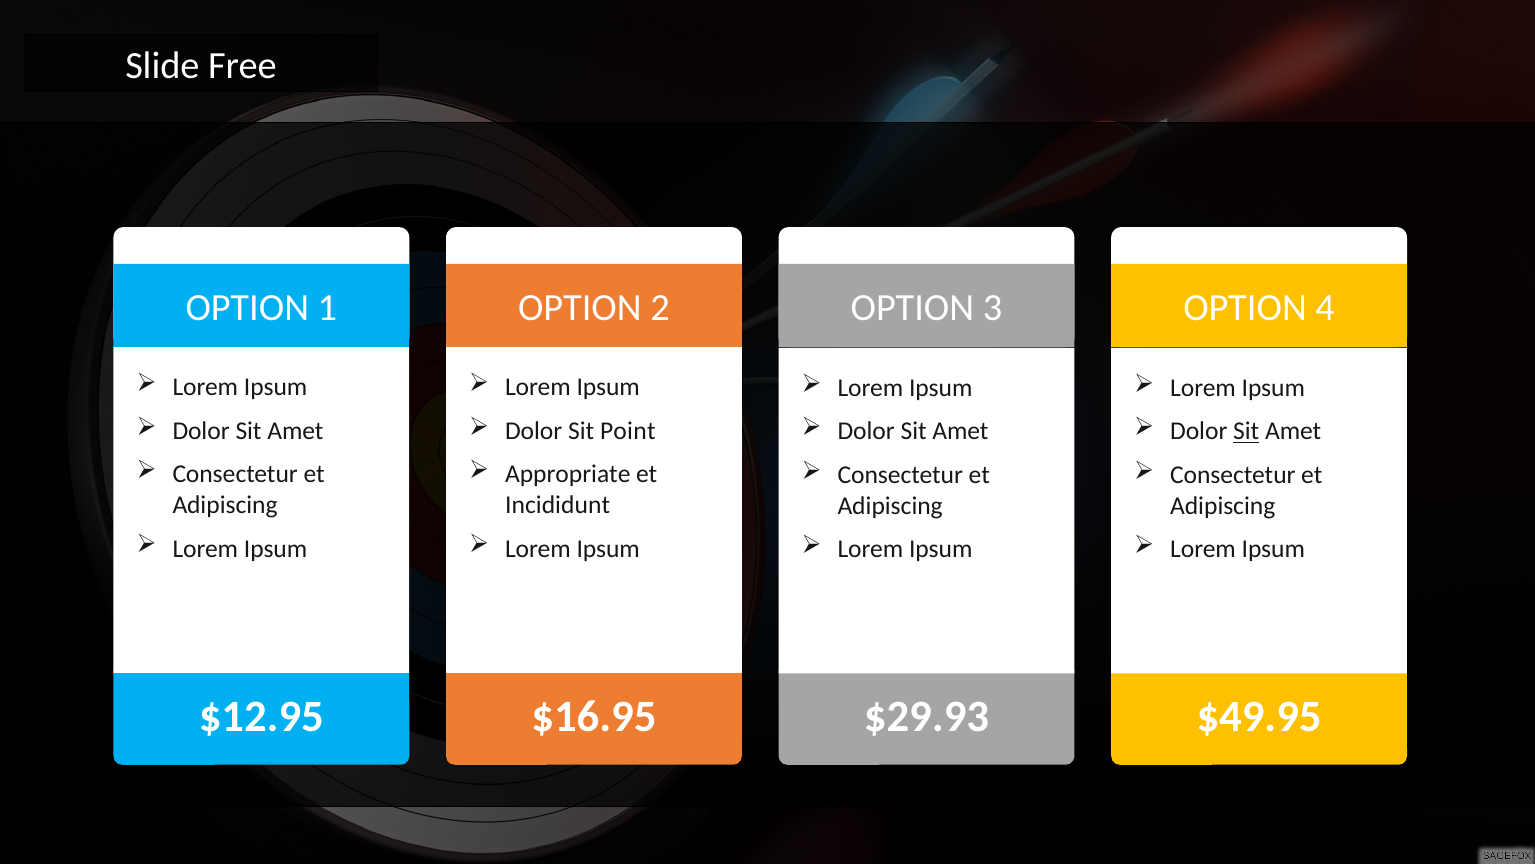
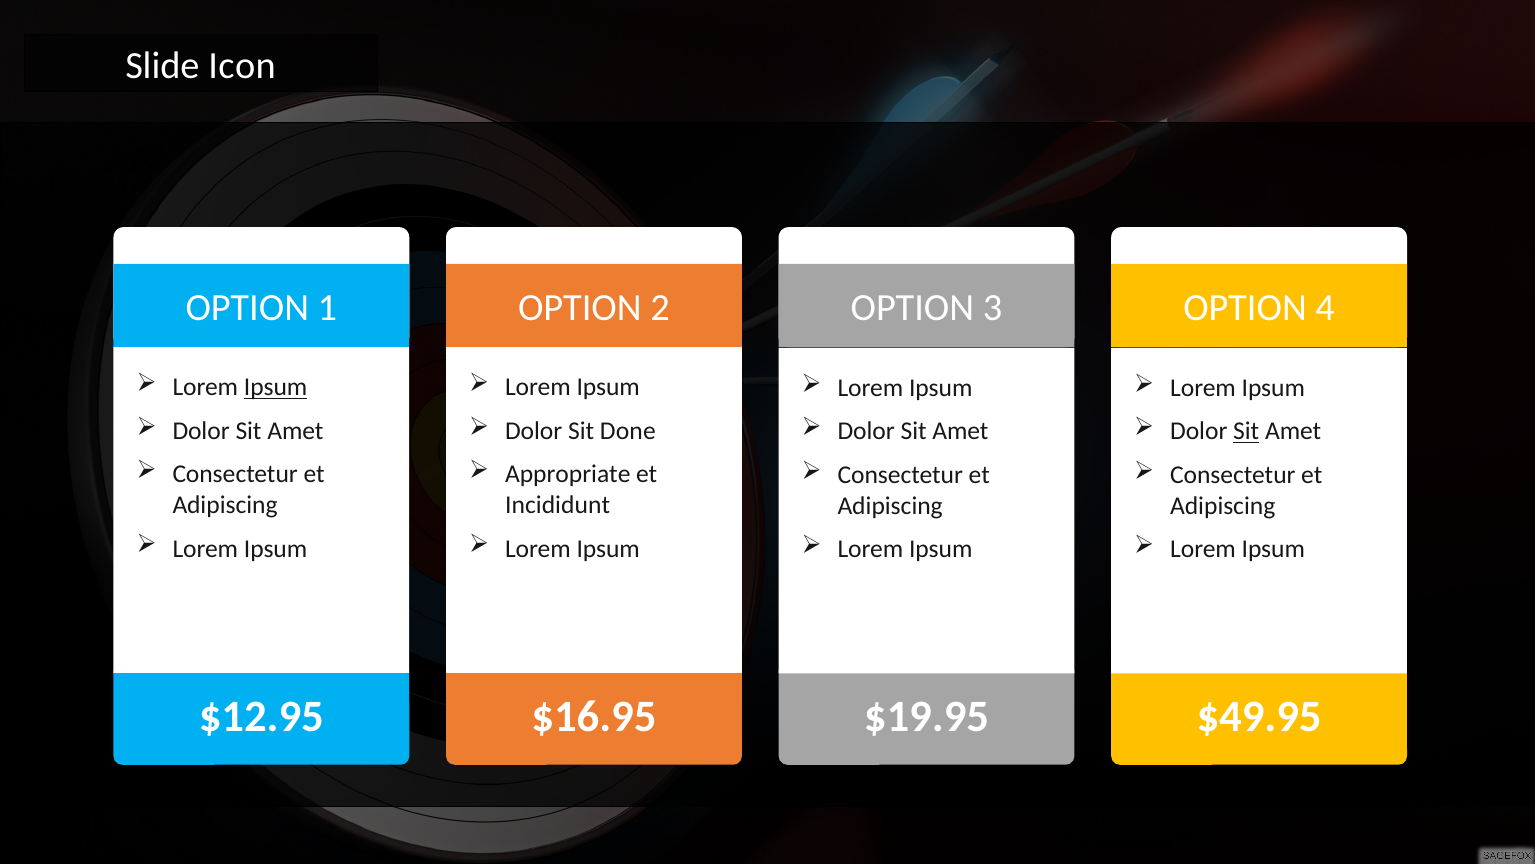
Free: Free -> Icon
Ipsum at (276, 387) underline: none -> present
Point: Point -> Done
$29.93: $29.93 -> $19.95
